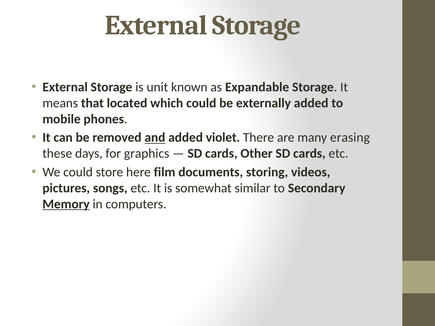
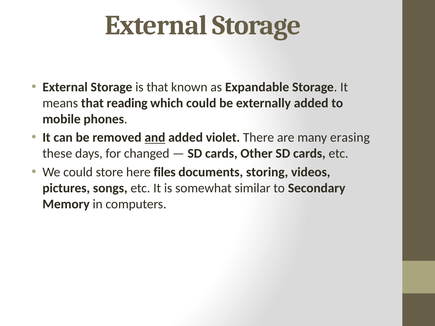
is unit: unit -> that
located: located -> reading
graphics: graphics -> changed
film: film -> files
Memory underline: present -> none
